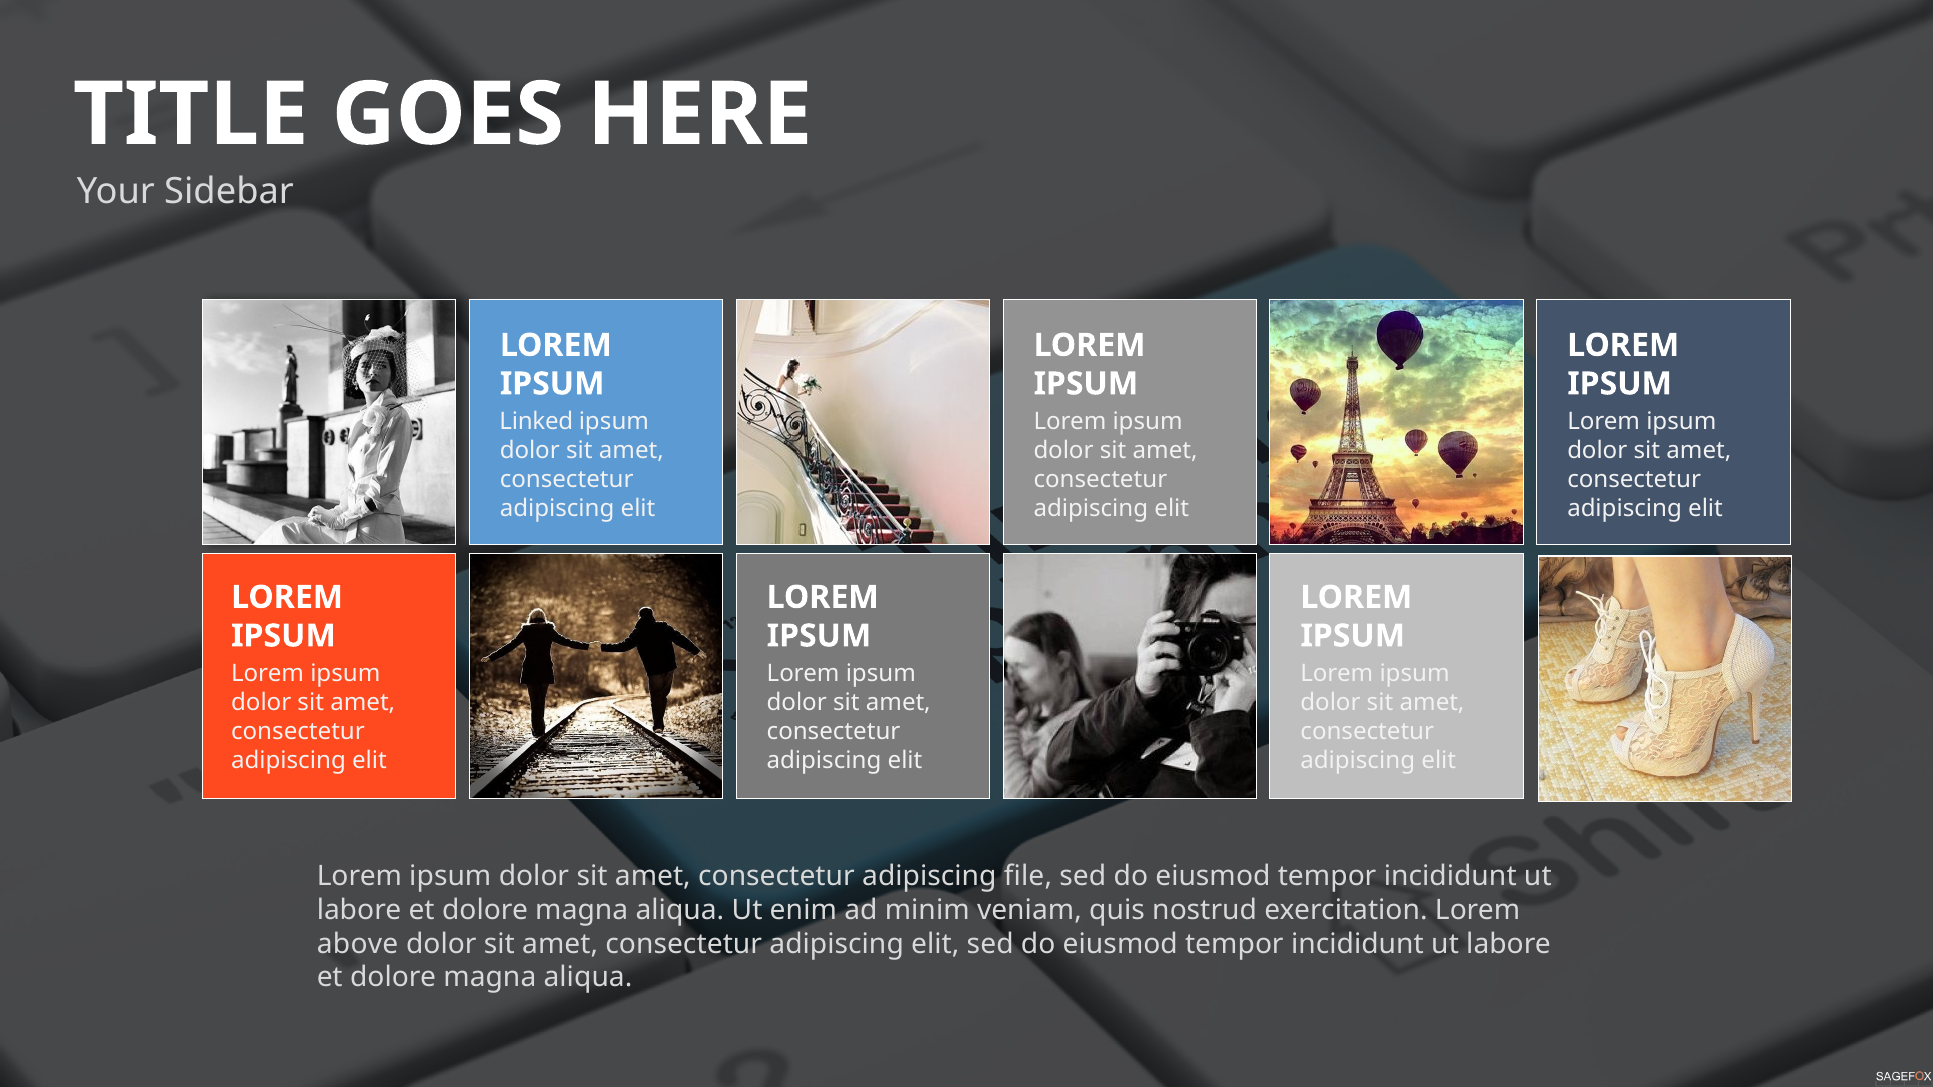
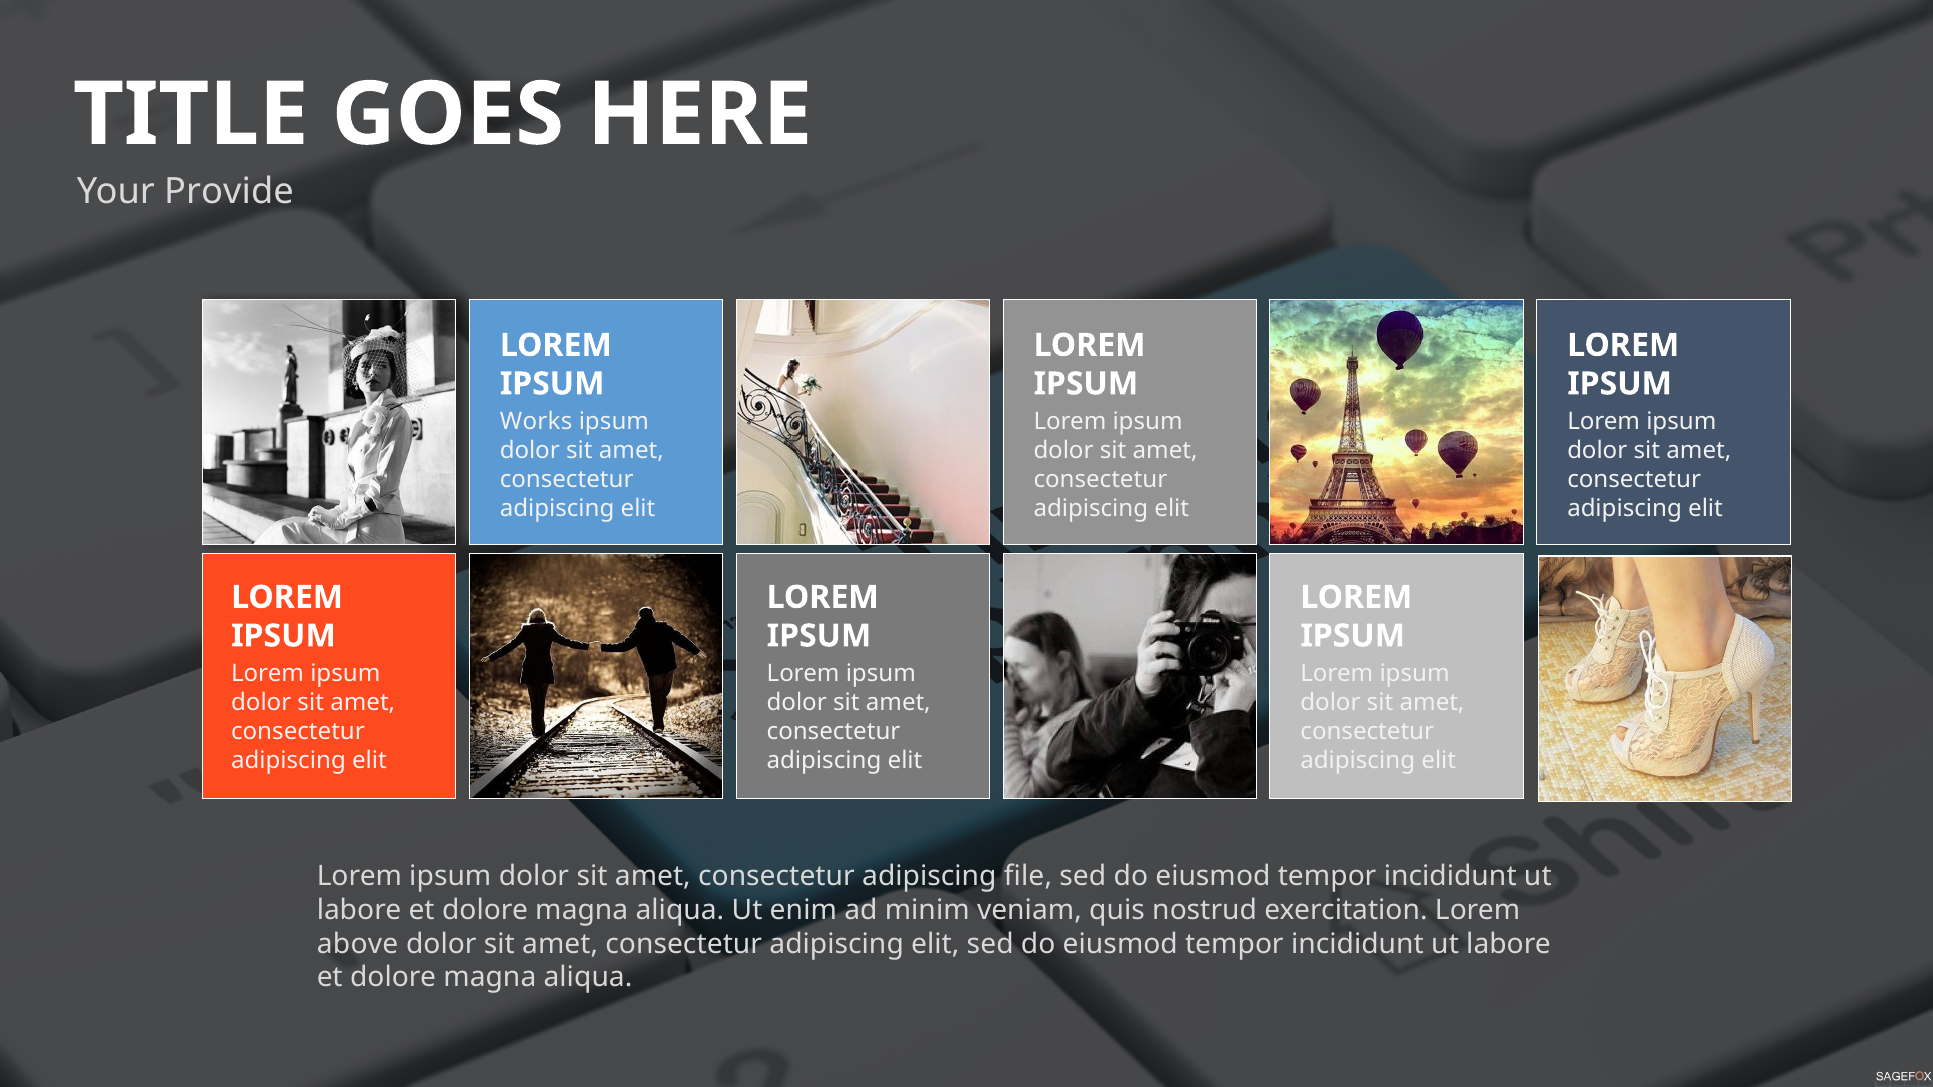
Sidebar: Sidebar -> Provide
Linked: Linked -> Works
